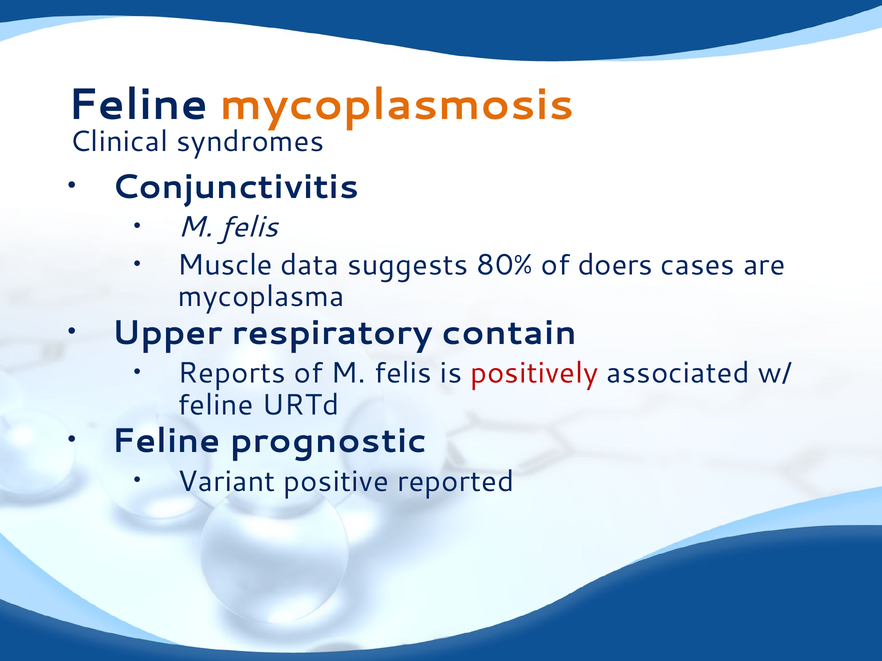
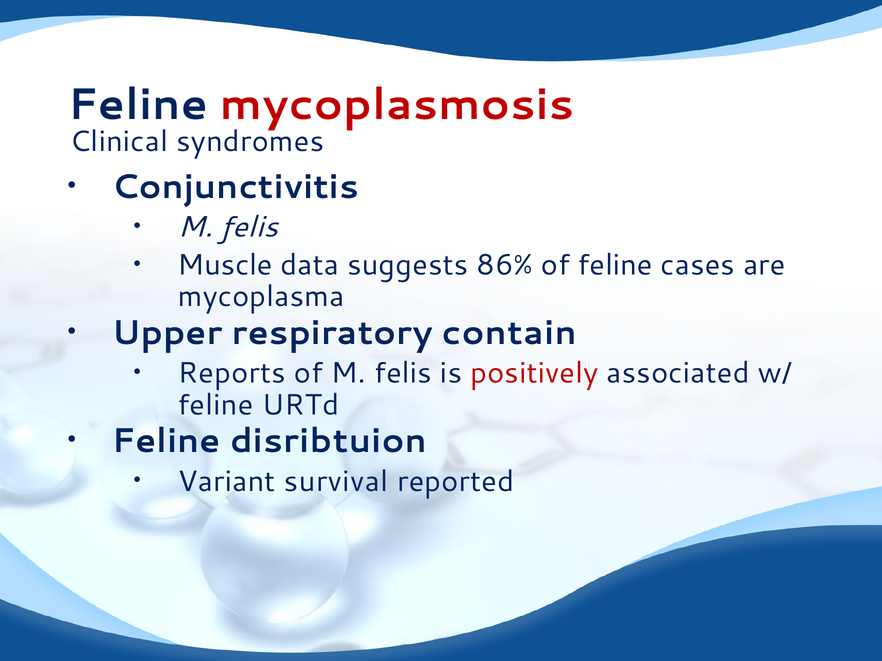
mycoplasmosis colour: orange -> red
80%: 80% -> 86%
of doers: doers -> feline
prognostic: prognostic -> disribtuion
positive: positive -> survival
